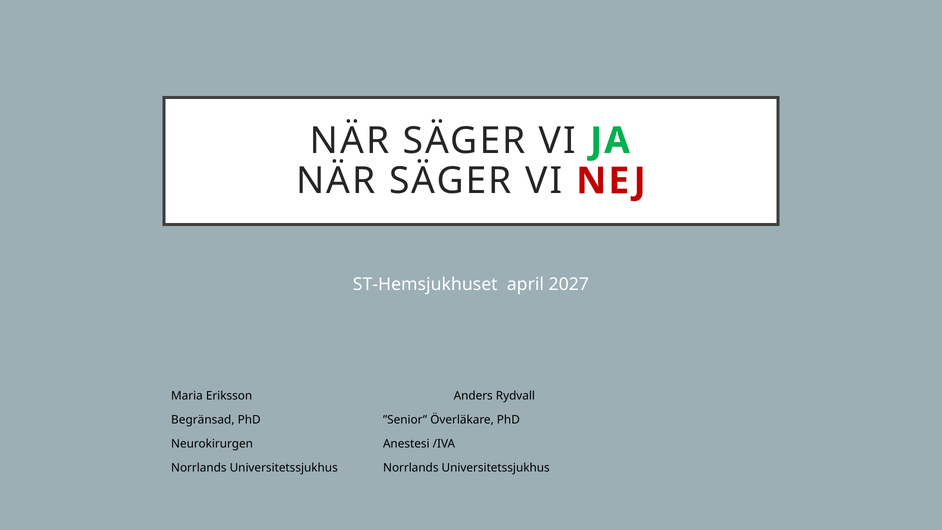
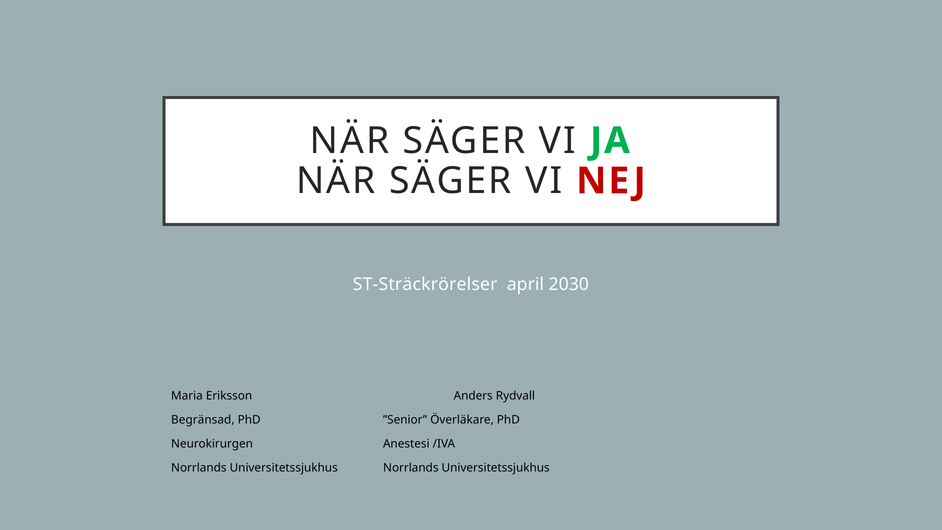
ST-Hemsjukhuset: ST-Hemsjukhuset -> ST-Sträckrörelser
2027: 2027 -> 2030
